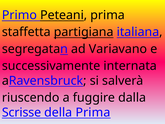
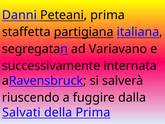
Primo: Primo -> Danni
Scrisse: Scrisse -> Salvati
